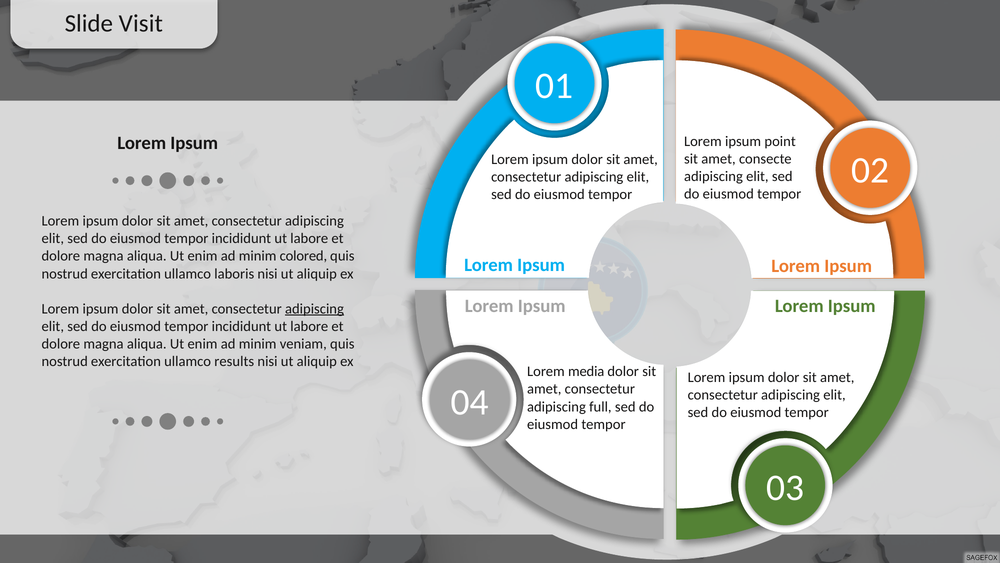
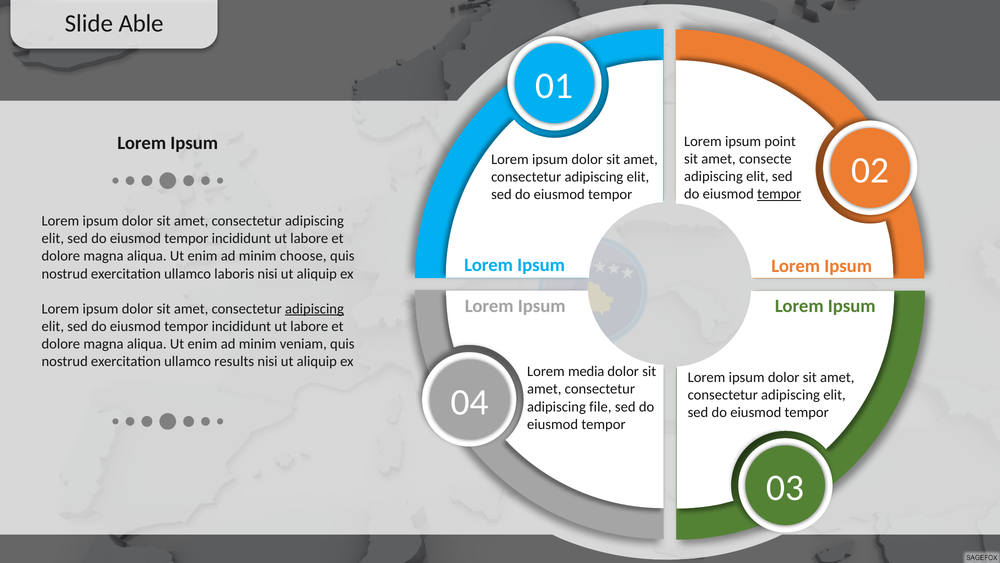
Visit: Visit -> Able
tempor at (779, 194) underline: none -> present
colored: colored -> choose
full: full -> file
